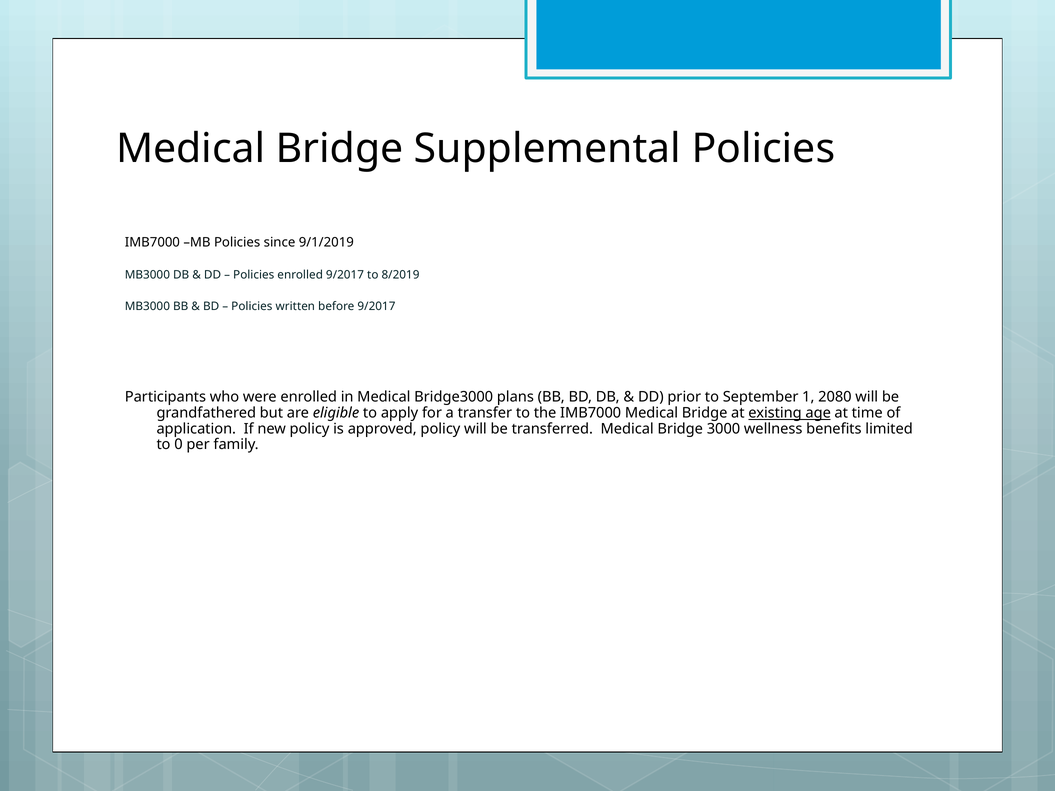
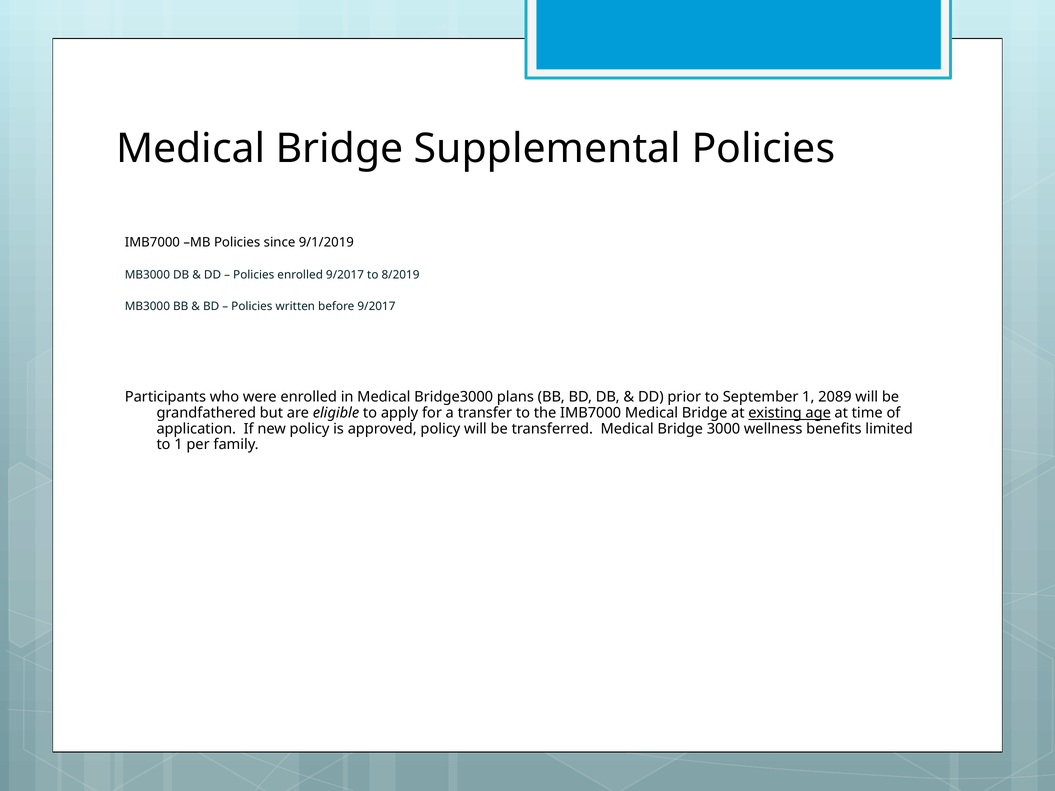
2080: 2080 -> 2089
to 0: 0 -> 1
